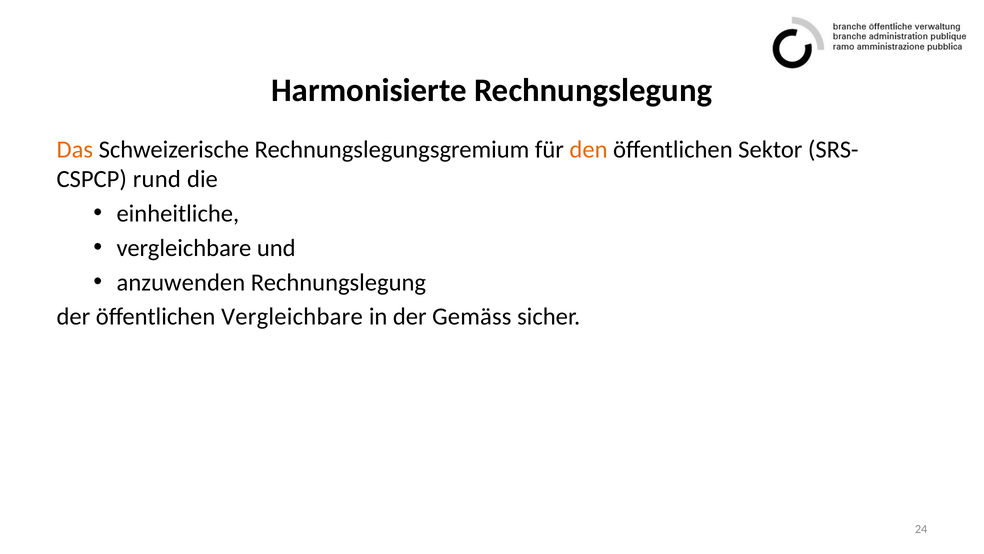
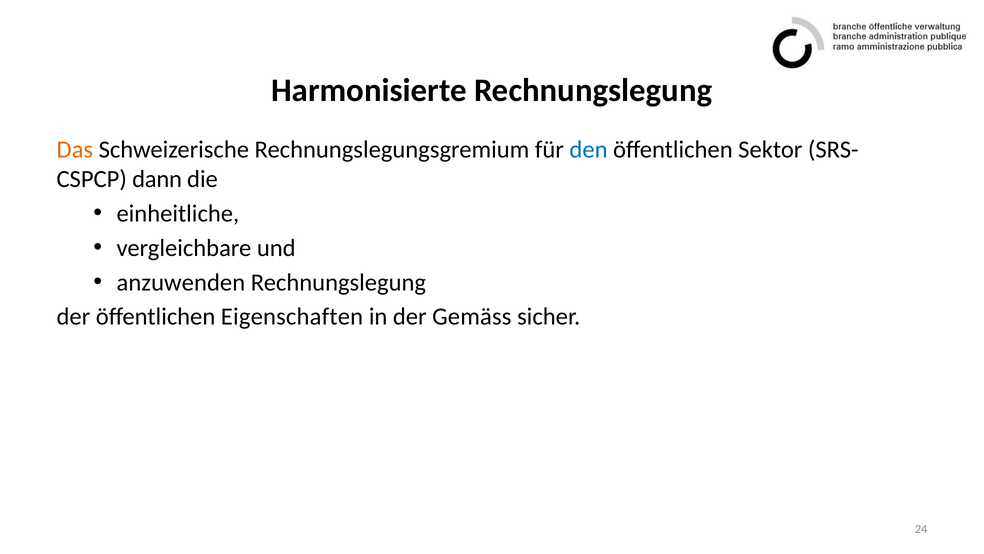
den colour: orange -> blue
rund: rund -> dann
öffentlichen Vergleichbare: Vergleichbare -> Eigenschaften
